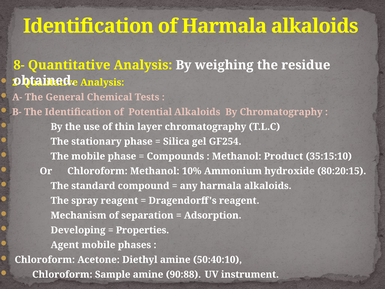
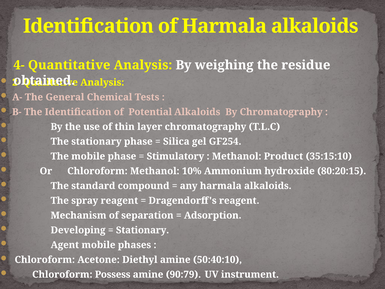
8-: 8- -> 4-
Compounds: Compounds -> Stimulatory
Properties at (142, 230): Properties -> Stationary
Sample: Sample -> Possess
90:88: 90:88 -> 90:79
